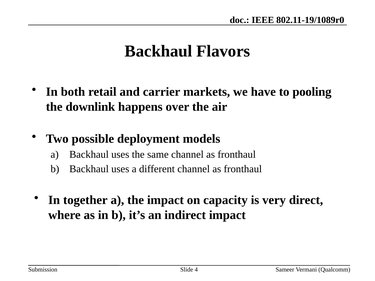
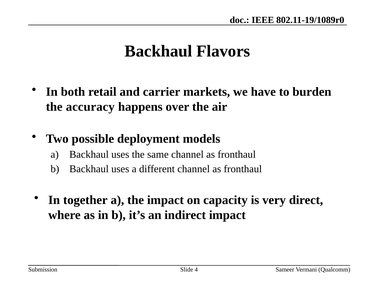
pooling: pooling -> burden
downlink: downlink -> accuracy
